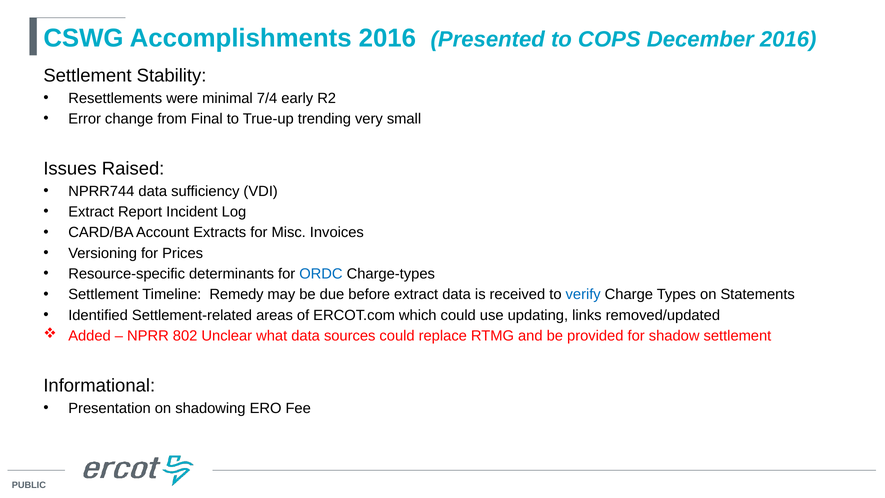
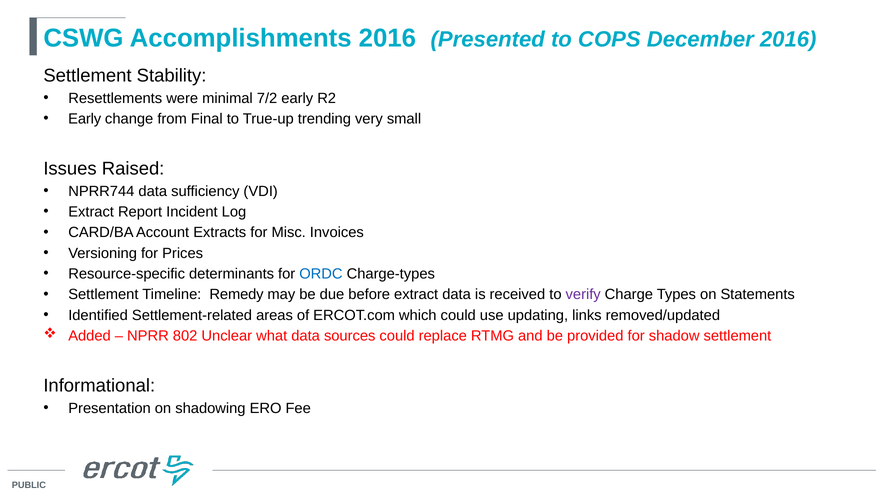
7/4: 7/4 -> 7/2
Error at (85, 119): Error -> Early
verify colour: blue -> purple
